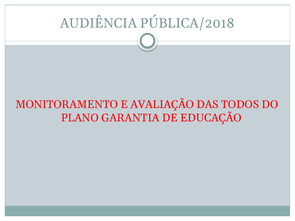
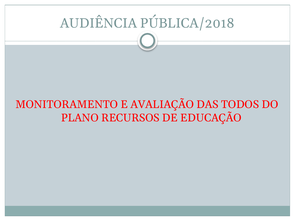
GARANTIA: GARANTIA -> RECURSOS
